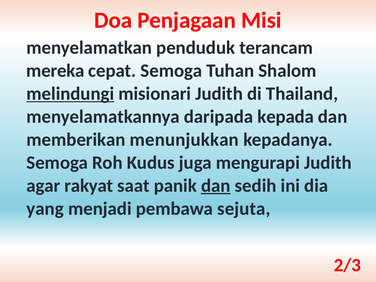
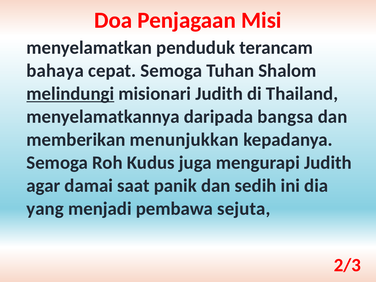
mereka: mereka -> bahaya
kepada: kepada -> bangsa
rakyat: rakyat -> damai
dan at (216, 186) underline: present -> none
